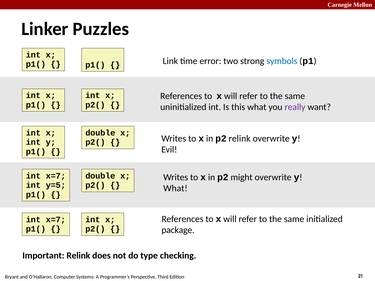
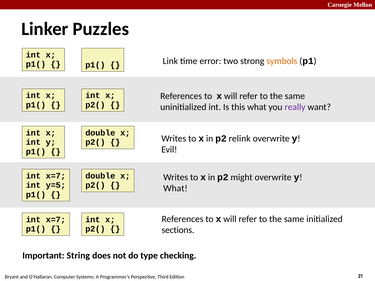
symbols colour: blue -> orange
package: package -> sections
Important Relink: Relink -> String
